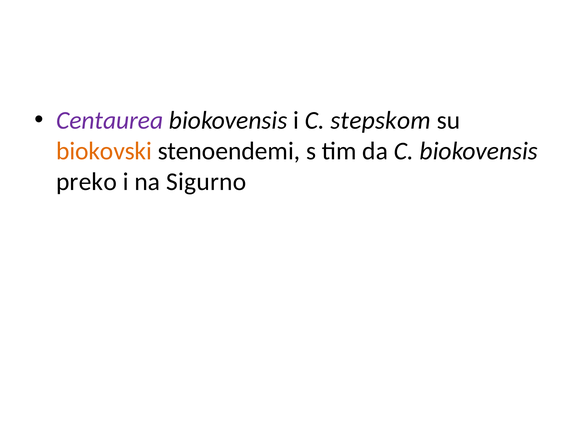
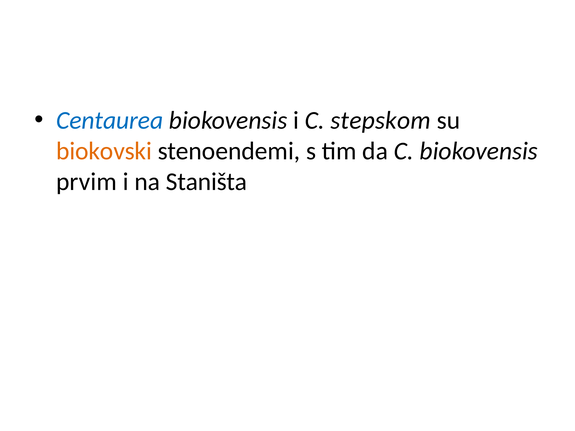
Centaurea colour: purple -> blue
preko: preko -> prvim
Sigurno: Sigurno -> Staništa
